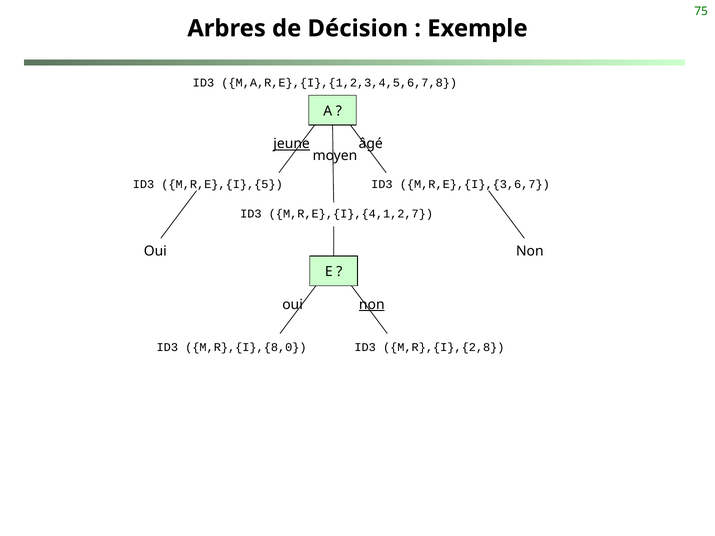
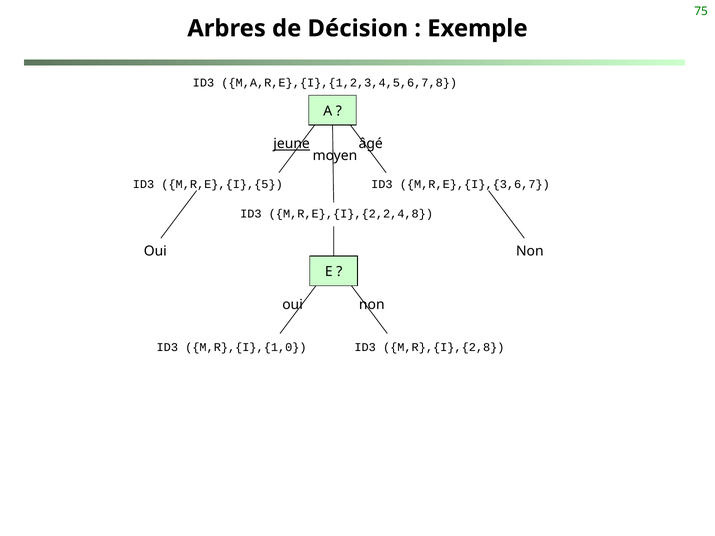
M,R,E},{I},{4,1,2,7: M,R,E},{I},{4,1,2,7 -> M,R,E},{I},{2,2,4,8
non at (372, 305) underline: present -> none
M,R},{I},{8,0: M,R},{I},{8,0 -> M,R},{I},{1,0
